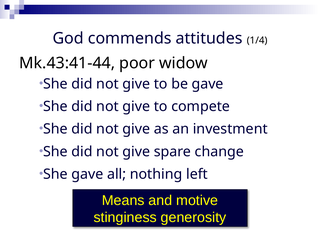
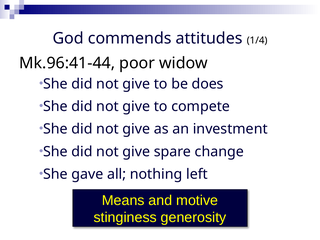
Mk.43:41-44: Mk.43:41-44 -> Mk.96:41-44
be gave: gave -> does
